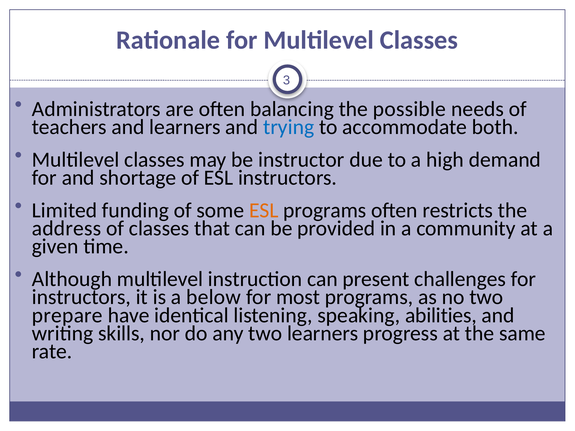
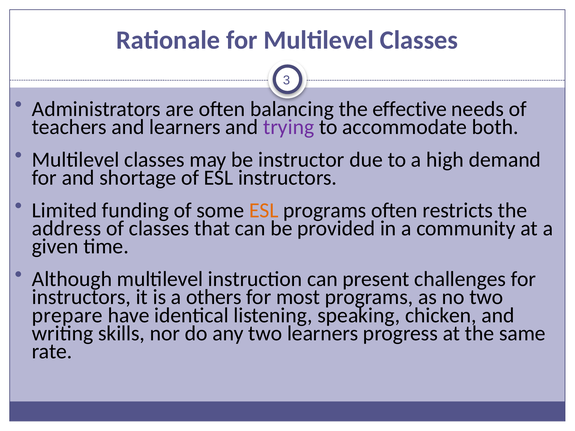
possible: possible -> effective
trying colour: blue -> purple
below: below -> others
abilities: abilities -> chicken
